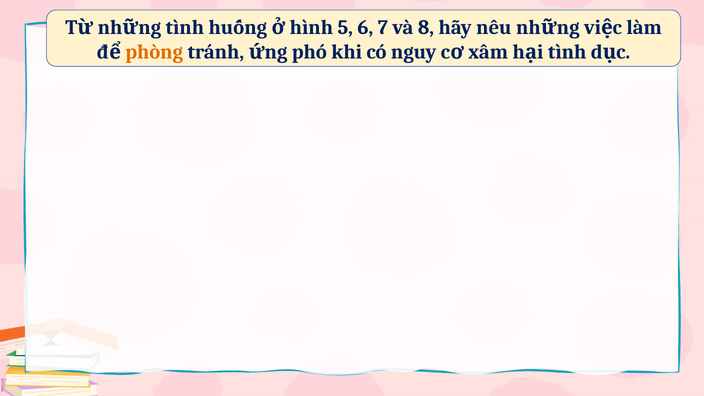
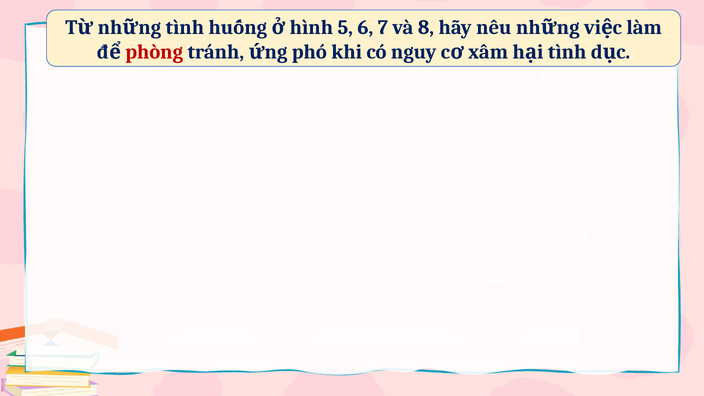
phòng colour: orange -> red
